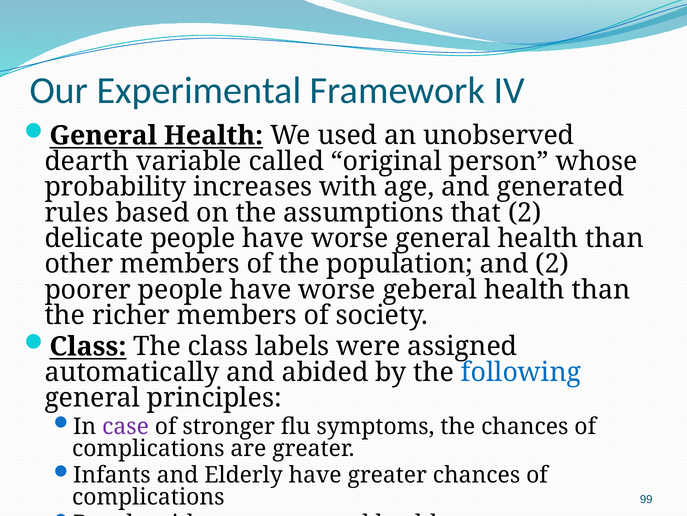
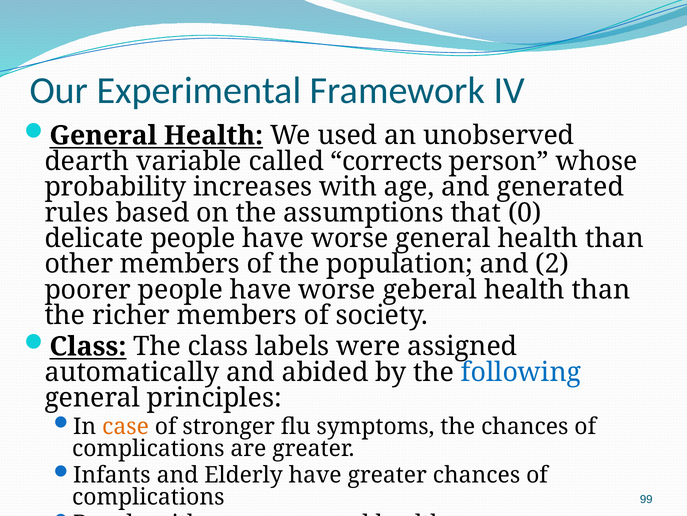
original: original -> corrects
that 2: 2 -> 0
case colour: purple -> orange
